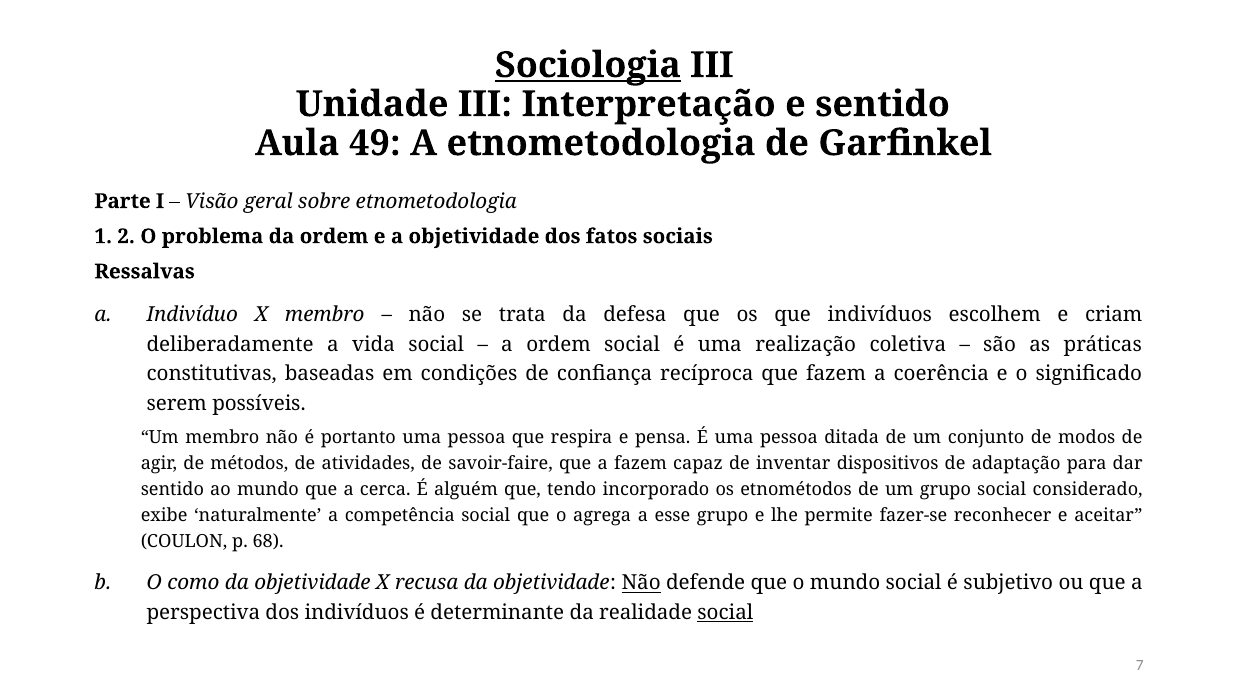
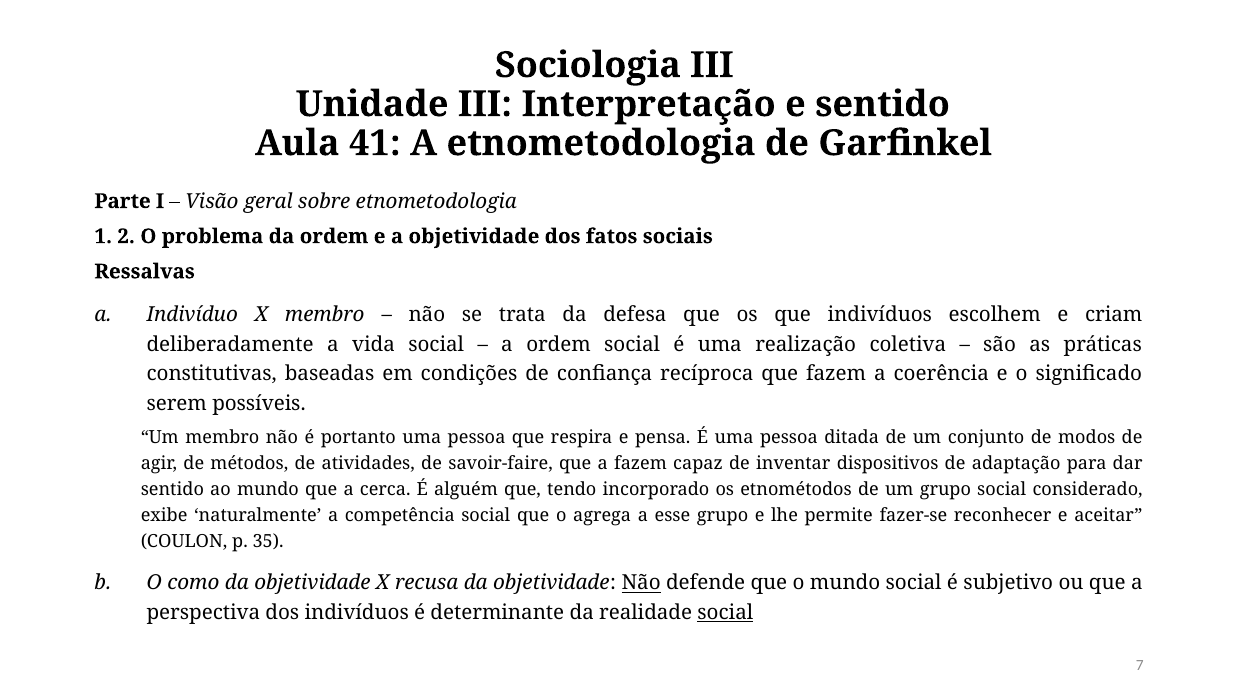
Sociologia underline: present -> none
49: 49 -> 41
68: 68 -> 35
